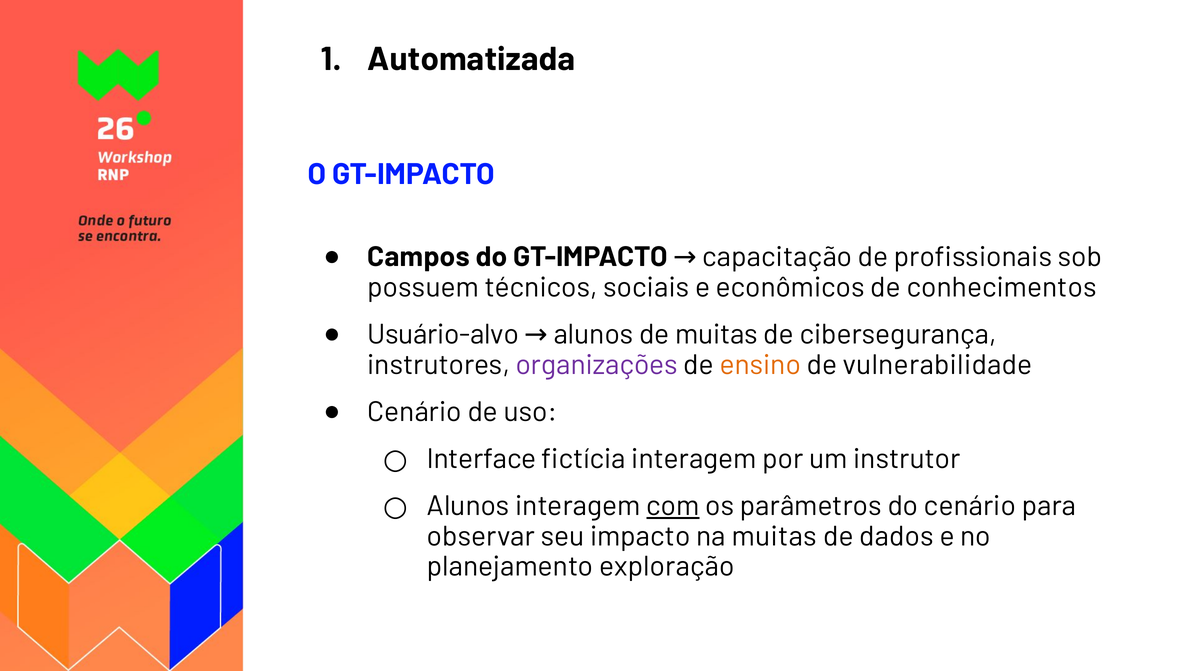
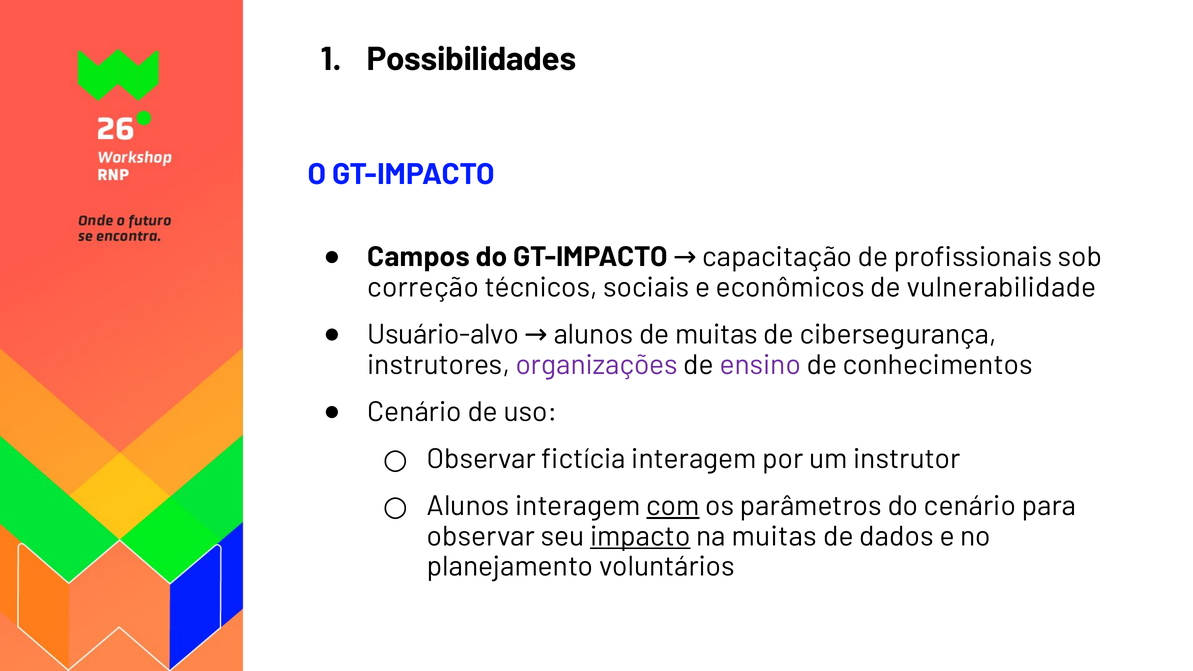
Automatizada: Automatizada -> Possibilidades
possuem: possuem -> correção
conhecimentos: conhecimentos -> vulnerabilidade
ensino colour: orange -> purple
vulnerabilidade: vulnerabilidade -> conhecimentos
Interface at (482, 459): Interface -> Observar
impacto underline: none -> present
exploração: exploração -> voluntários
